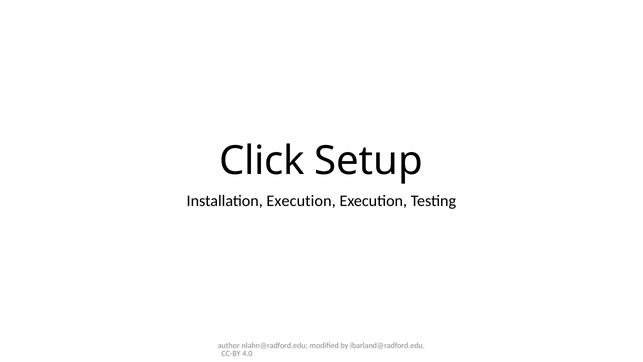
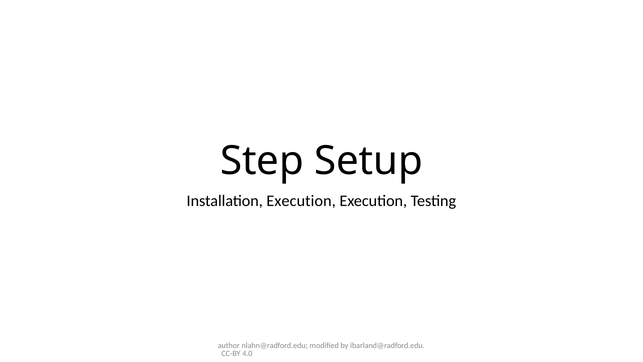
Click: Click -> Step
